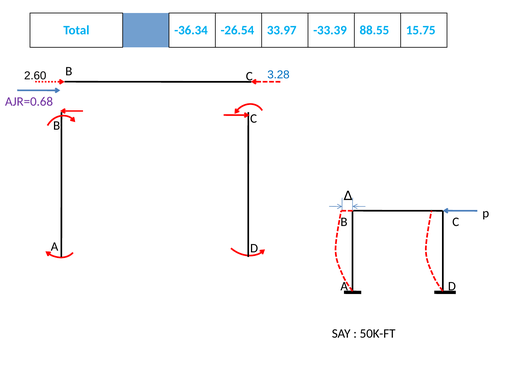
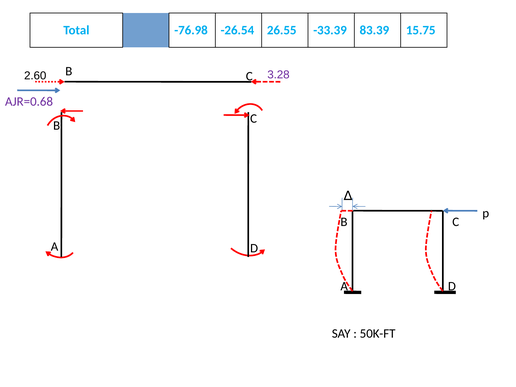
-36.34: -36.34 -> -76.98
33.97: 33.97 -> 26.55
88.55: 88.55 -> 83.39
3.28 colour: blue -> purple
